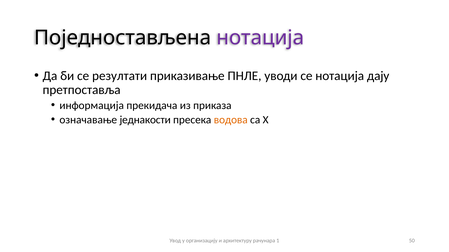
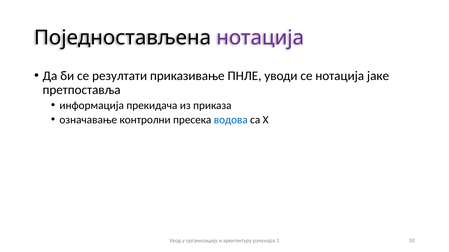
дају: дају -> јаке
једнакости: једнакости -> контролни
водова colour: orange -> blue
